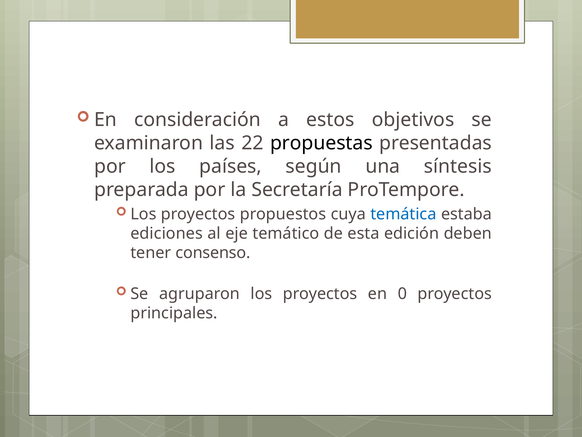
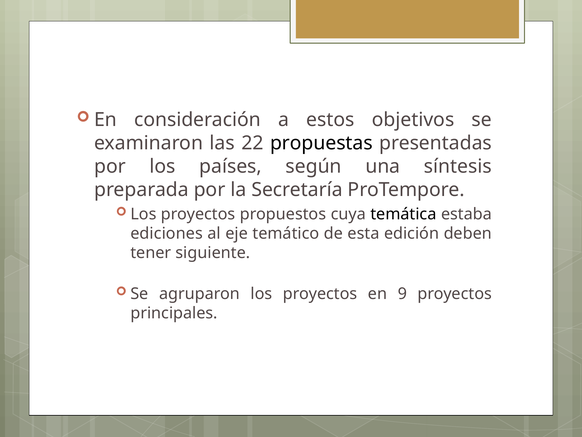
temática colour: blue -> black
consenso: consenso -> siguiente
0: 0 -> 9
